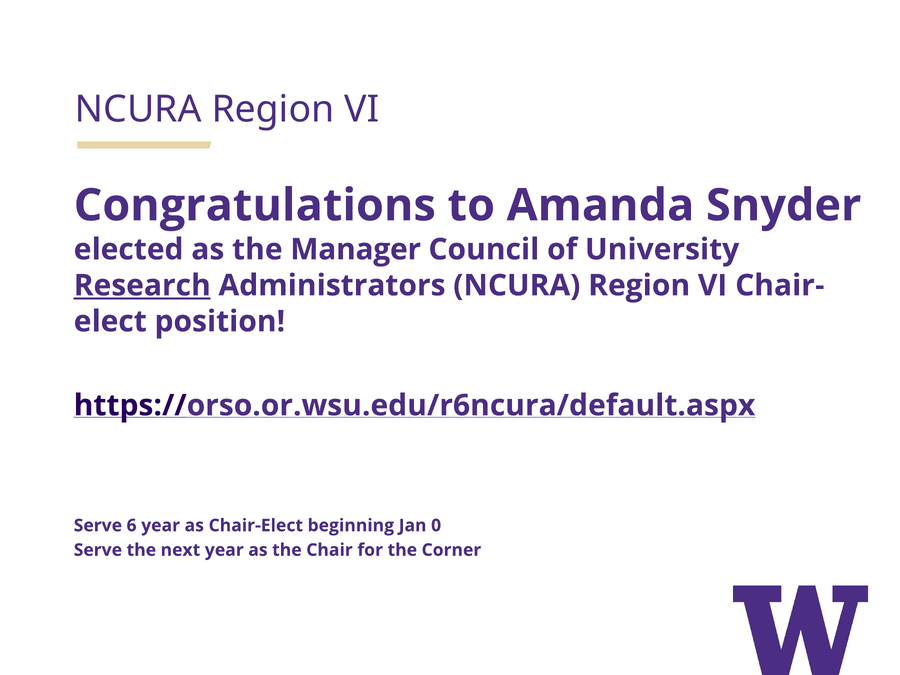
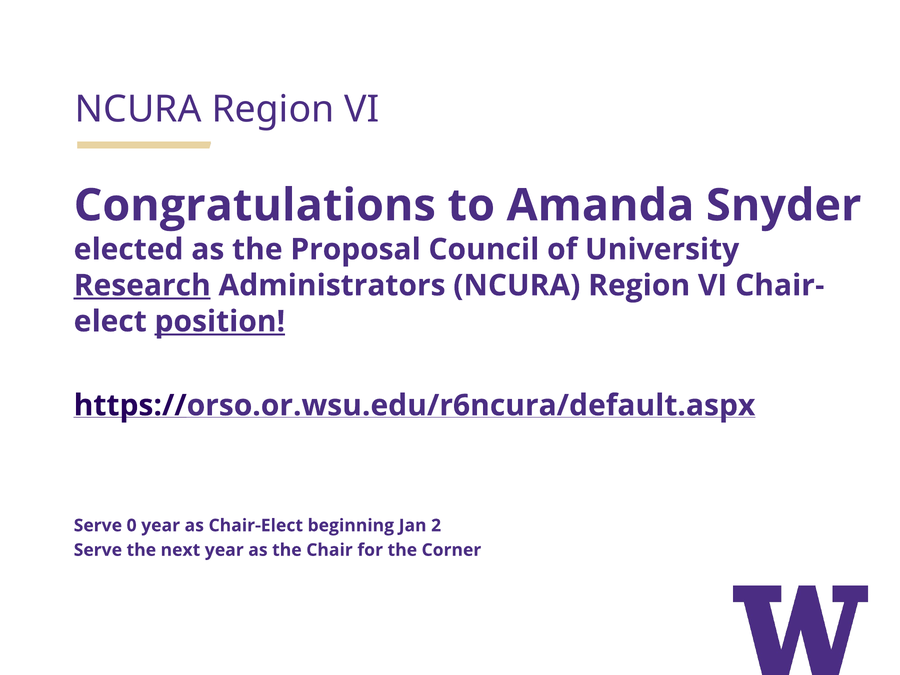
Manager: Manager -> Proposal
position underline: none -> present
6: 6 -> 0
0: 0 -> 2
